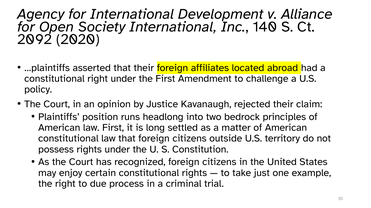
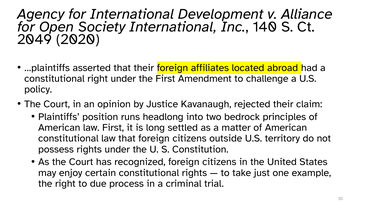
2092: 2092 -> 2049
